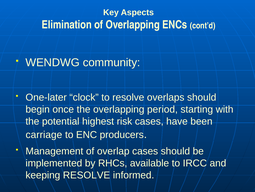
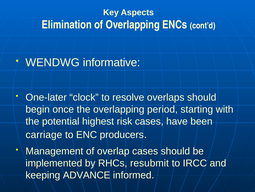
community: community -> informative
available: available -> resubmit
keeping RESOLVE: RESOLVE -> ADVANCE
